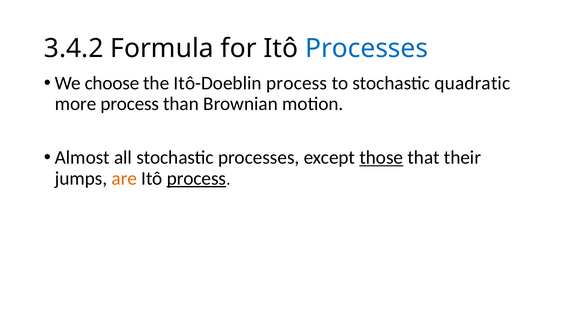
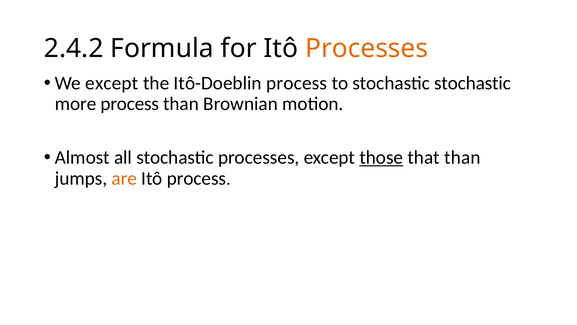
3.4.2: 3.4.2 -> 2.4.2
Processes at (367, 48) colour: blue -> orange
We choose: choose -> except
stochastic quadratic: quadratic -> stochastic
that their: their -> than
process at (196, 178) underline: present -> none
